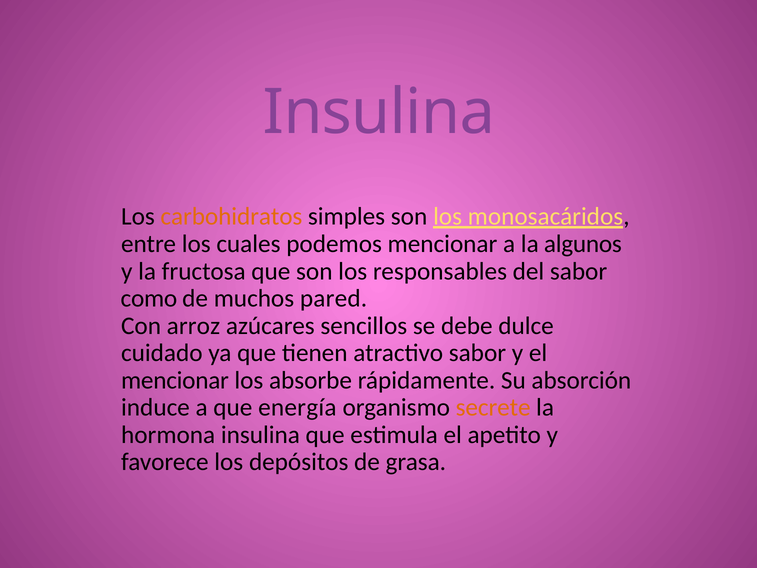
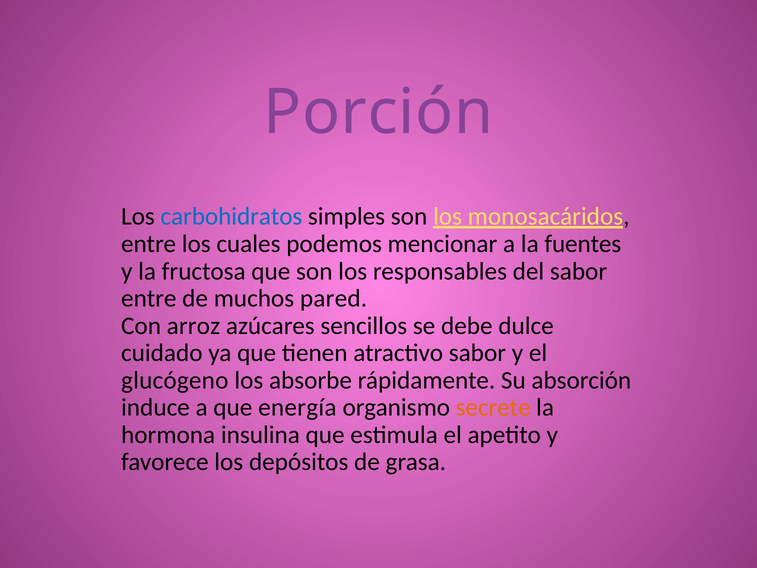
Insulina at (379, 113): Insulina -> Porción
carbohidratos colour: orange -> blue
algunos: algunos -> fuentes
como at (149, 298): como -> entre
mencionar at (175, 380): mencionar -> glucógeno
